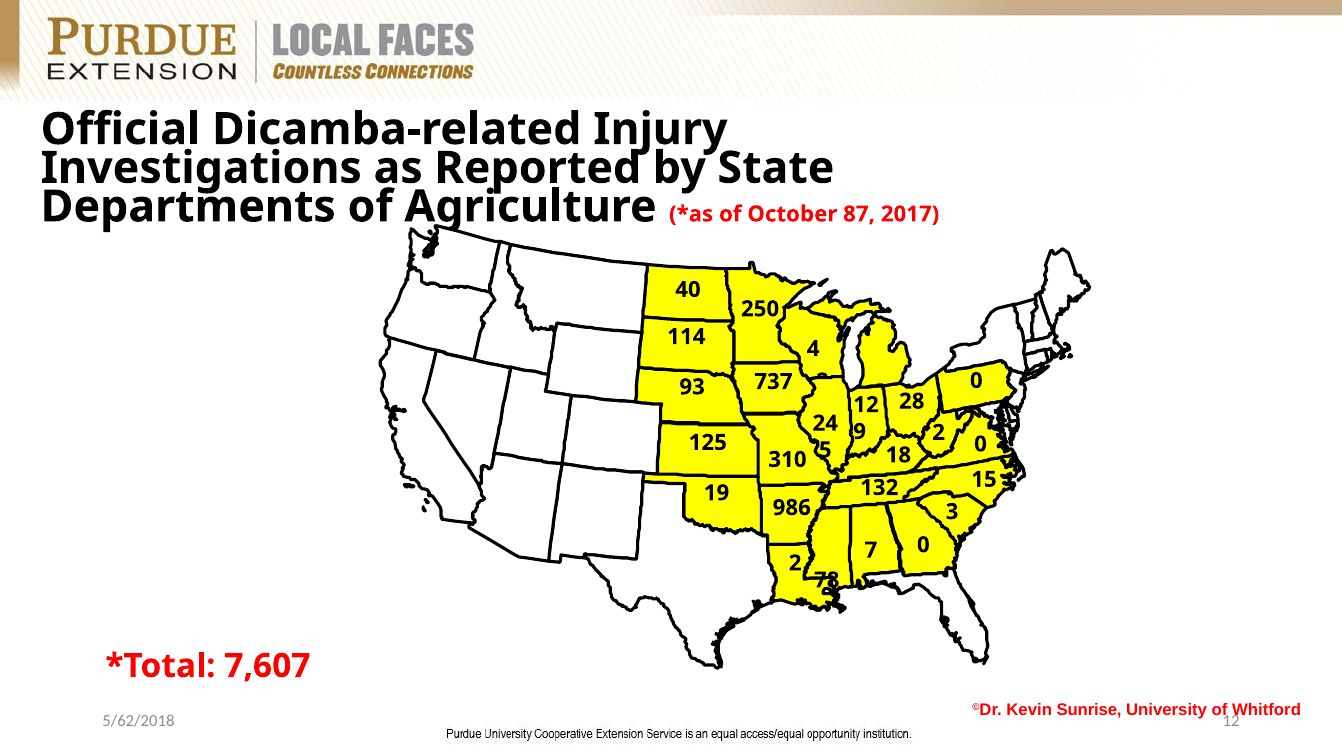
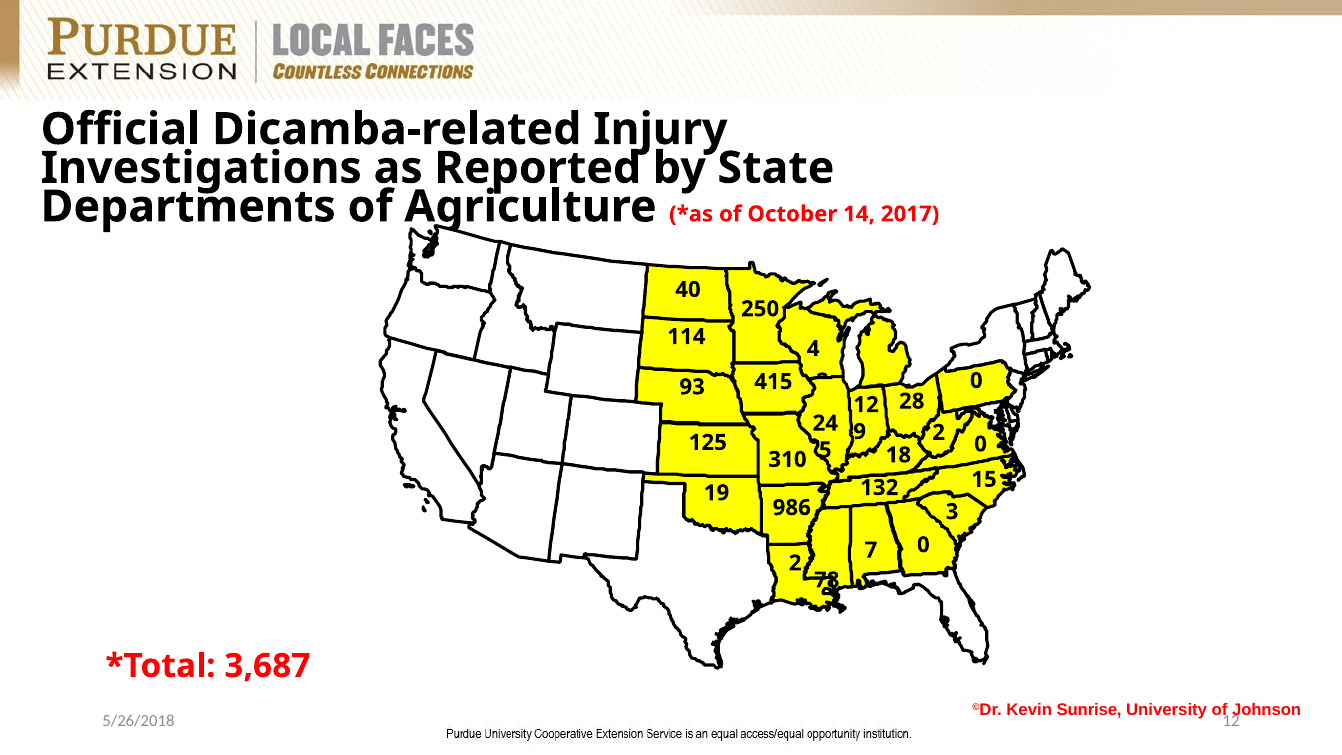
87: 87 -> 14
737: 737 -> 415
7,607: 7,607 -> 3,687
Whitford: Whitford -> Johnson
5/62/2018: 5/62/2018 -> 5/26/2018
